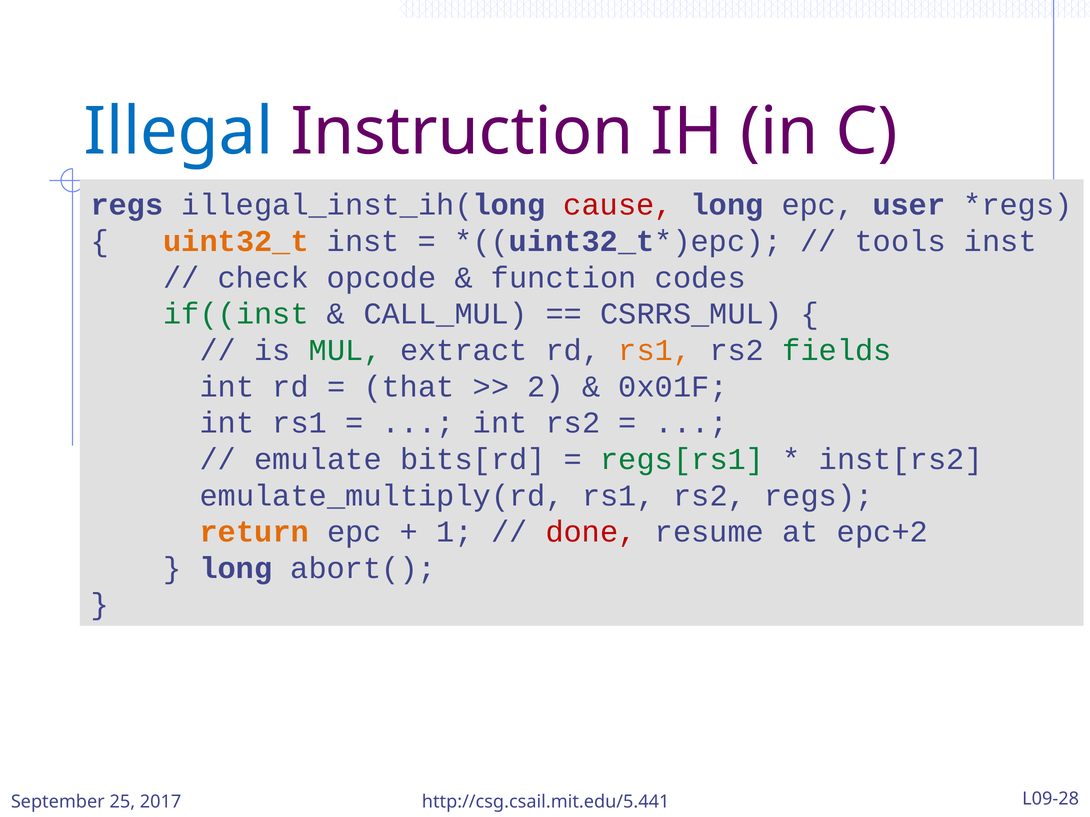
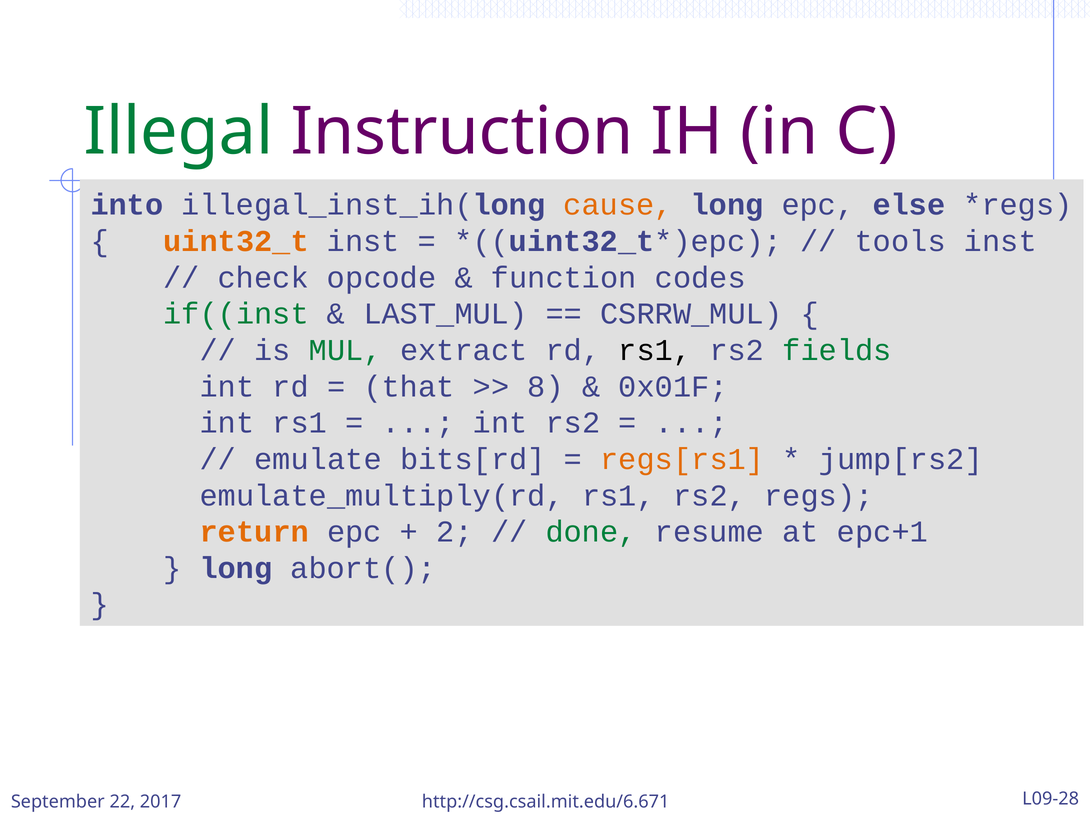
Illegal colour: blue -> green
regs at (127, 205): regs -> into
cause colour: red -> orange
user: user -> else
CALL_MUL: CALL_MUL -> LAST_MUL
CSRRS_MUL: CSRRS_MUL -> CSRRW_MUL
rs1 at (655, 350) colour: orange -> black
2: 2 -> 8
regs[rs1 colour: green -> orange
inst[rs2: inst[rs2 -> jump[rs2
1: 1 -> 2
done colour: red -> green
epc+2: epc+2 -> epc+1
25: 25 -> 22
http://csg.csail.mit.edu/5.441: http://csg.csail.mit.edu/5.441 -> http://csg.csail.mit.edu/6.671
